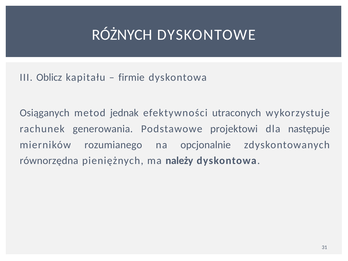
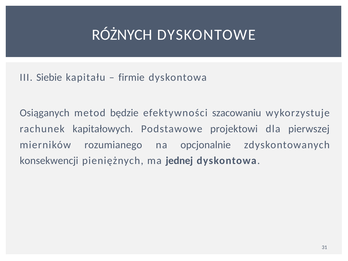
Oblicz: Oblicz -> Siebie
jednak: jednak -> będzie
utraconych: utraconych -> szacowaniu
generowania: generowania -> kapitałowych
następuje: następuje -> pierwszej
równorzędna: równorzędna -> konsekwencji
należy: należy -> jednej
